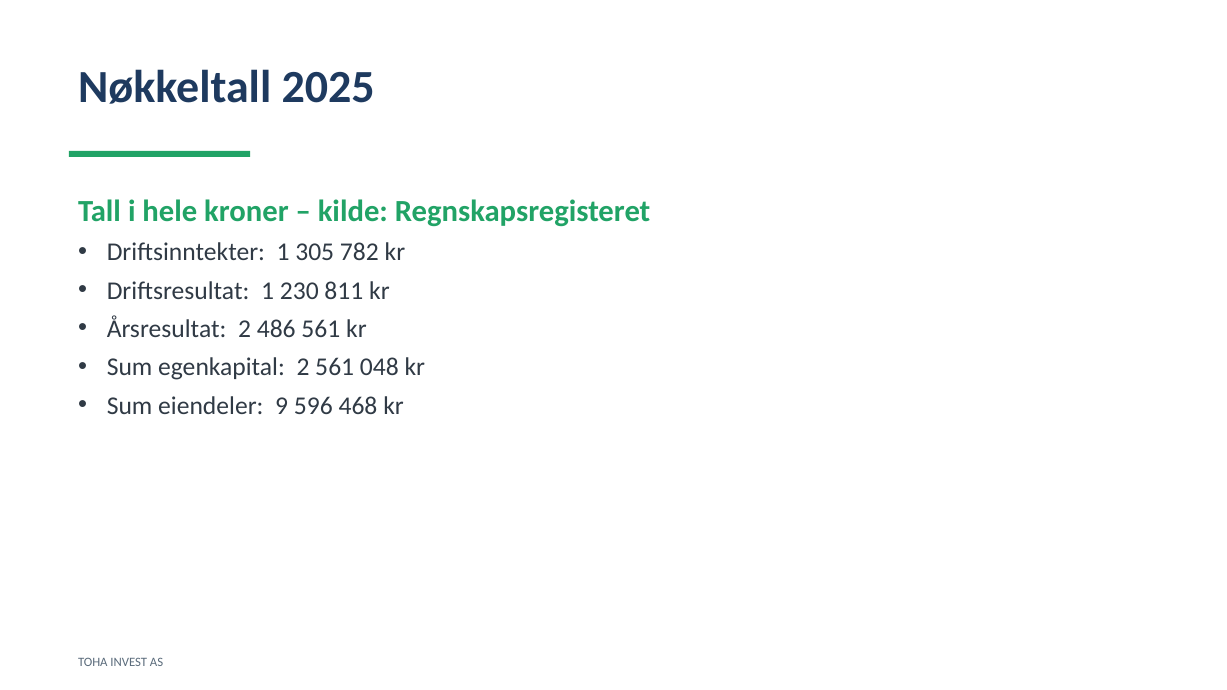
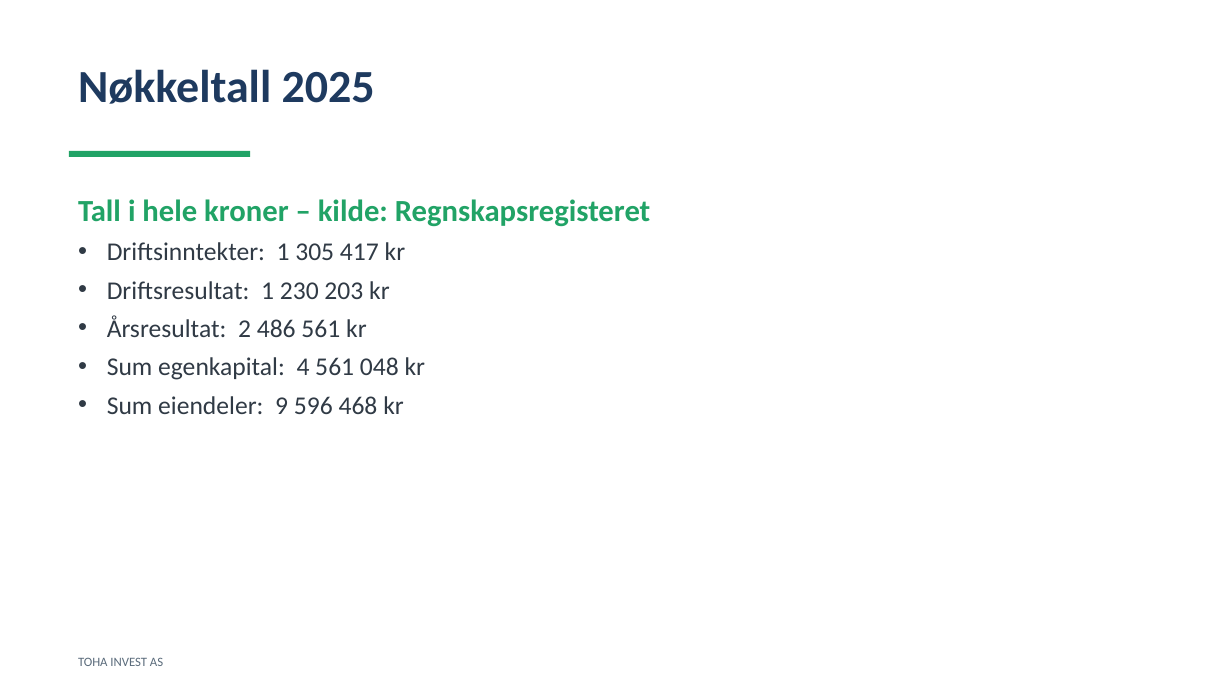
782: 782 -> 417
811: 811 -> 203
egenkapital 2: 2 -> 4
